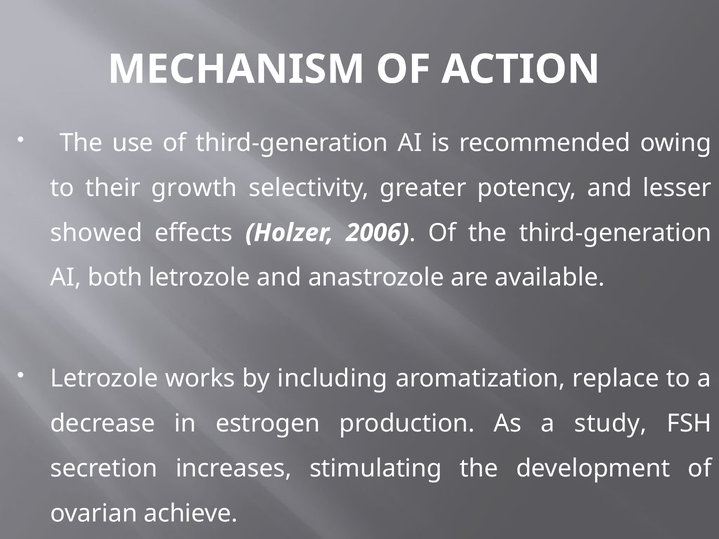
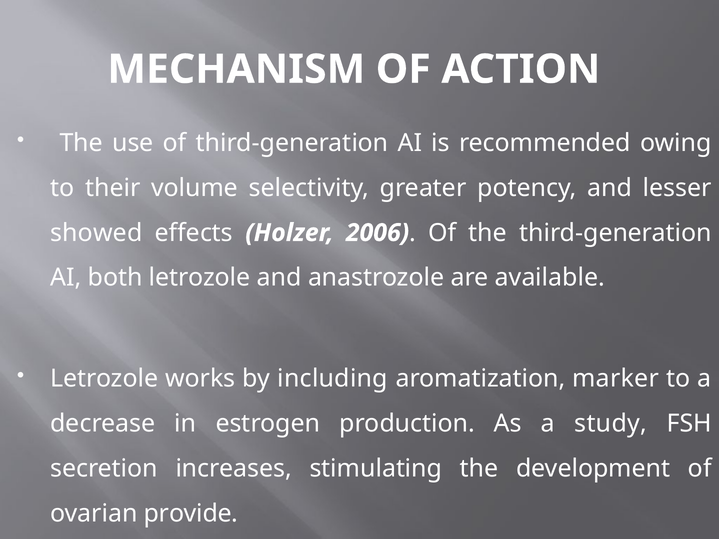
growth: growth -> volume
replace: replace -> marker
achieve: achieve -> provide
